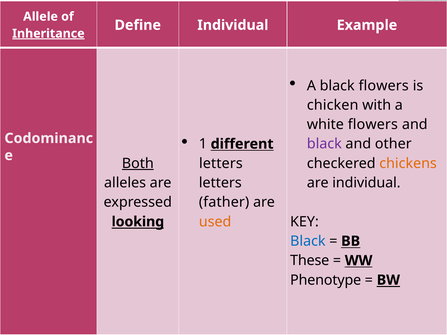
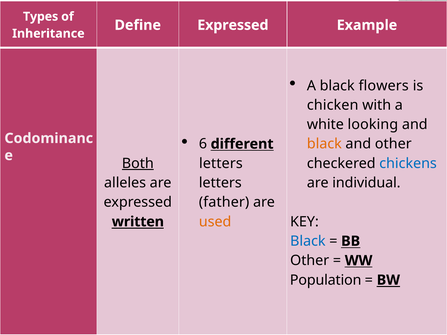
Allele: Allele -> Types
Define Individual: Individual -> Expressed
Inheritance underline: present -> none
white flowers: flowers -> looking
1: 1 -> 6
black at (324, 144) colour: purple -> orange
chickens colour: orange -> blue
looking: looking -> written
These at (310, 261): These -> Other
Phenotype: Phenotype -> Population
